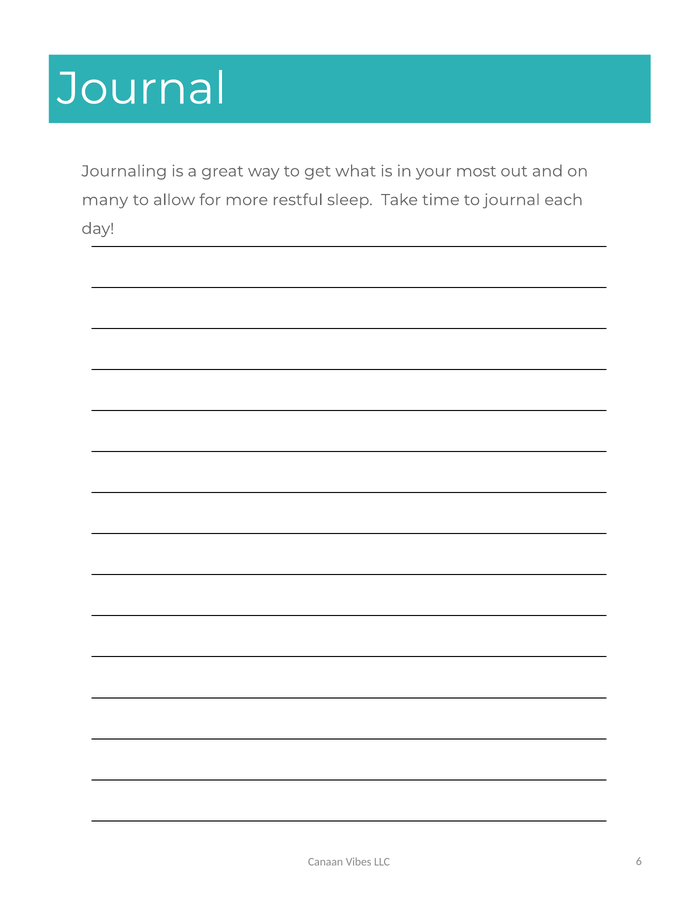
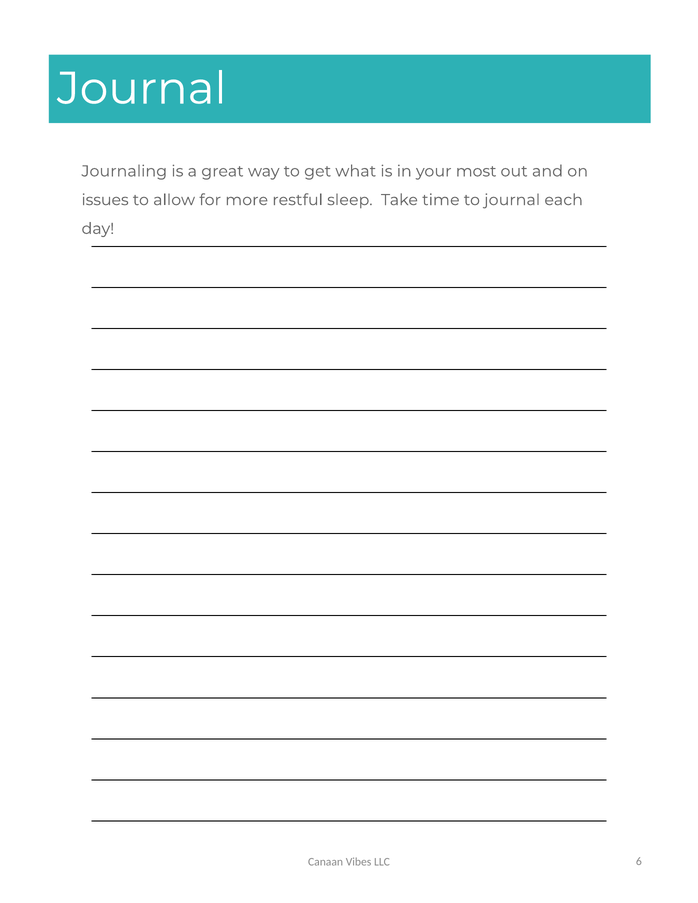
many: many -> issues
